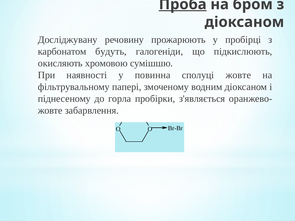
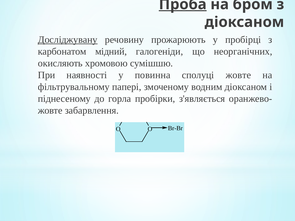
Досліджувану underline: none -> present
будуть: будуть -> мідний
підкислюють: підкислюють -> неорганічних
